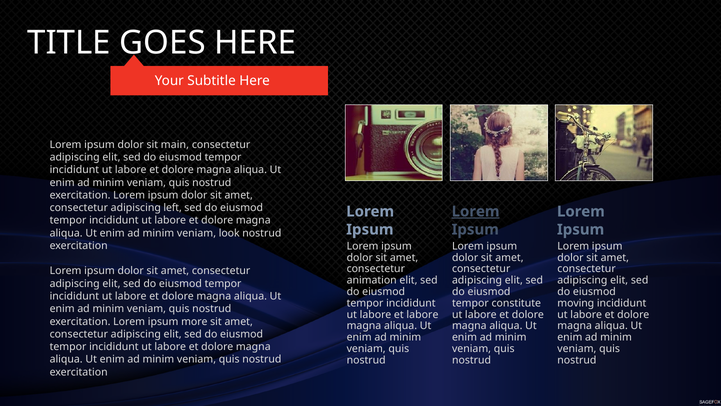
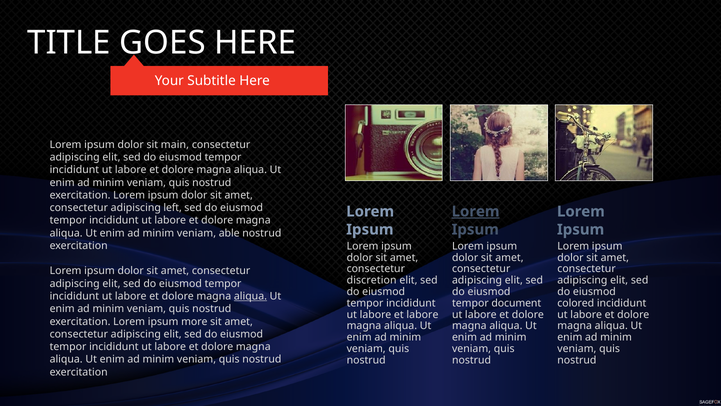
look: look -> able
animation: animation -> discretion
aliqua at (250, 296) underline: none -> present
constitute: constitute -> document
moving: moving -> colored
